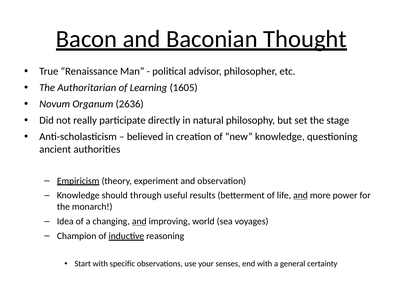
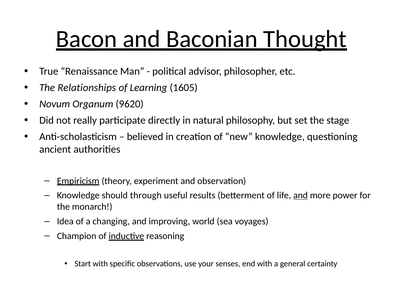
Authoritarian: Authoritarian -> Relationships
2636: 2636 -> 9620
and at (139, 222) underline: present -> none
